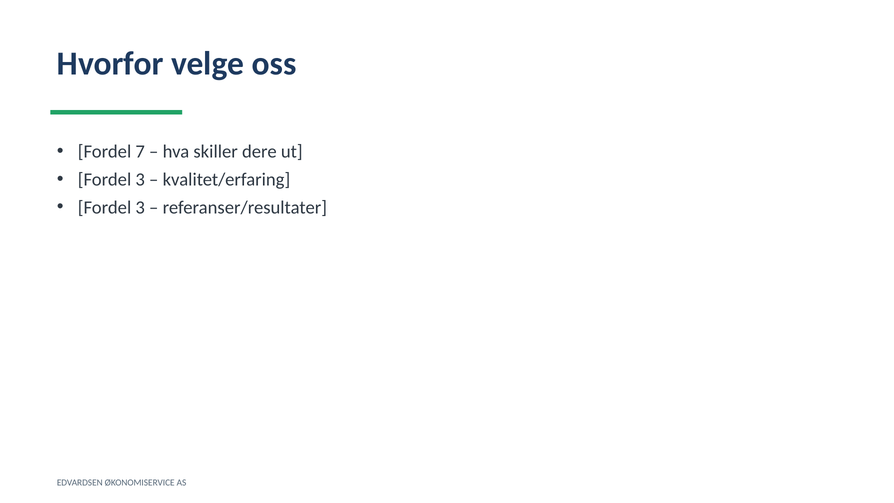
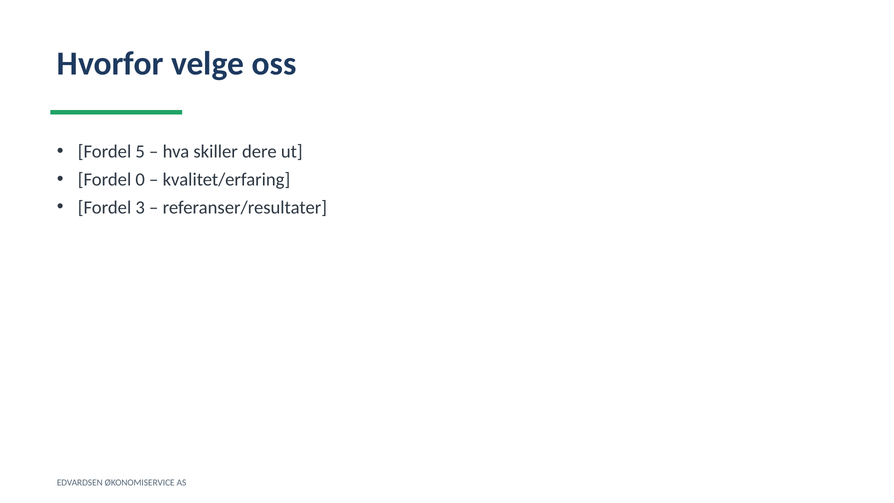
7: 7 -> 5
3 at (140, 179): 3 -> 0
